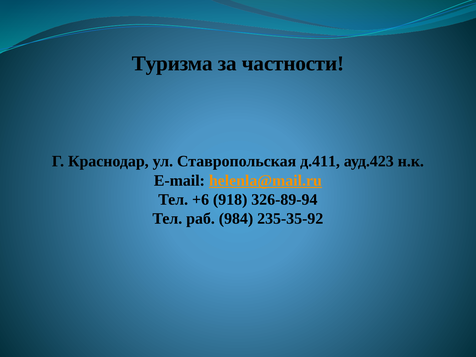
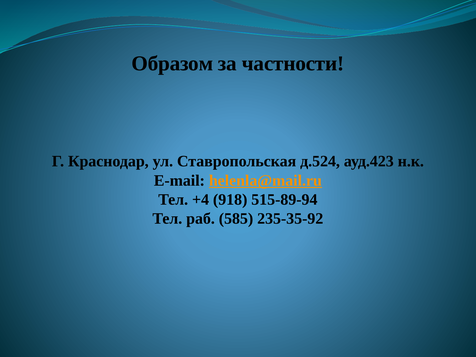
Туризма: Туризма -> Образом
д.411: д.411 -> д.524
+6: +6 -> +4
326-89-94: 326-89-94 -> 515-89-94
984: 984 -> 585
